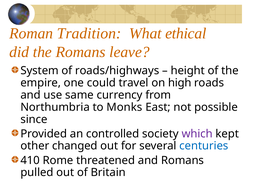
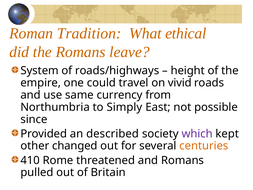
high: high -> vivid
Monks: Monks -> Simply
controlled: controlled -> described
centuries colour: blue -> orange
